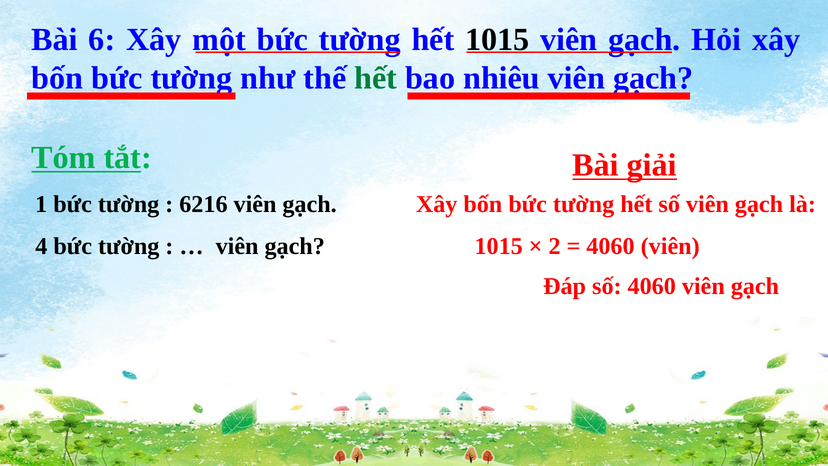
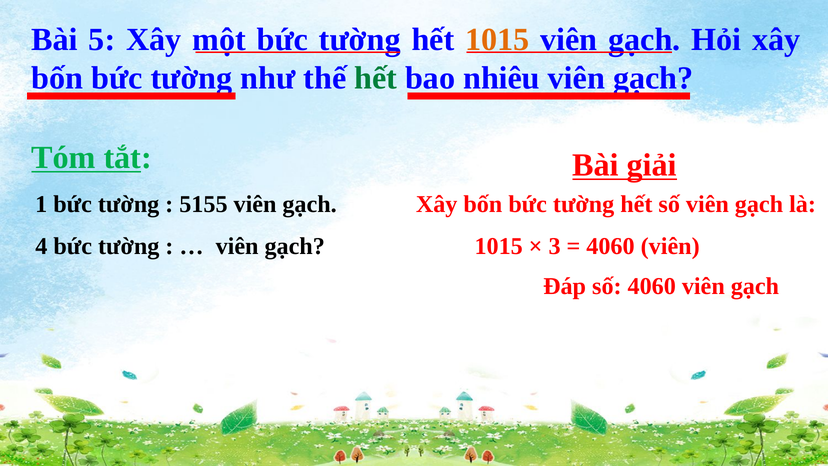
6: 6 -> 5
1015 at (497, 40) colour: black -> orange
6216: 6216 -> 5155
2: 2 -> 3
